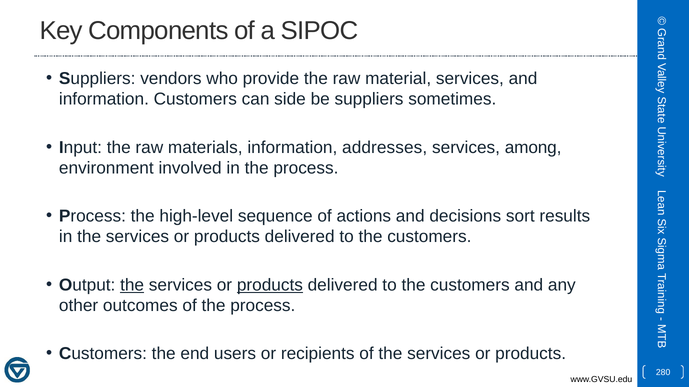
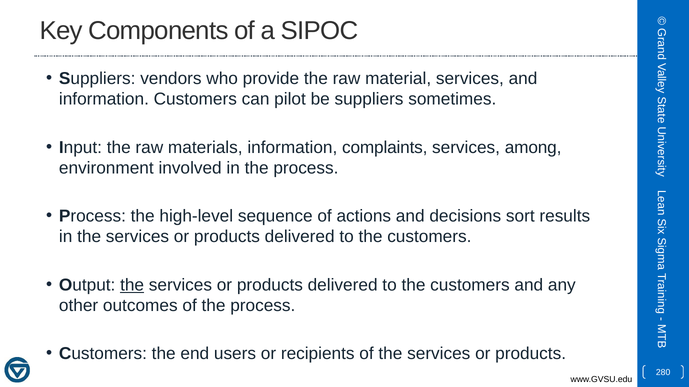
side: side -> pilot
addresses: addresses -> complaints
products at (270, 285) underline: present -> none
